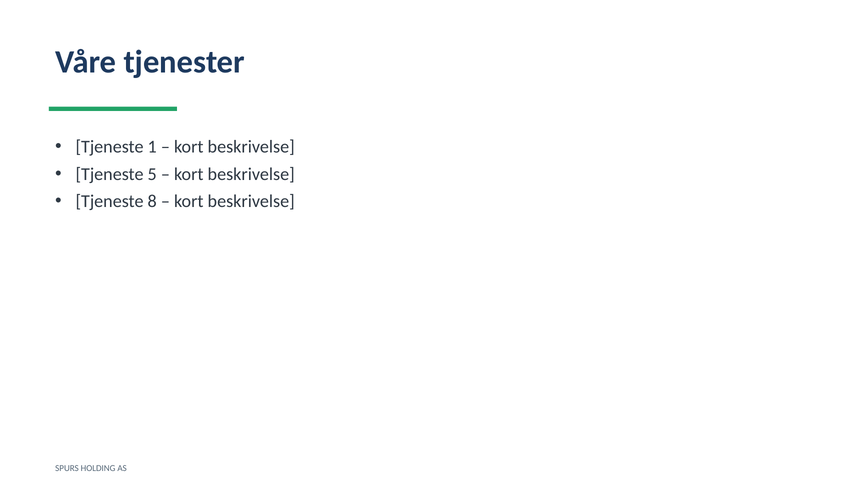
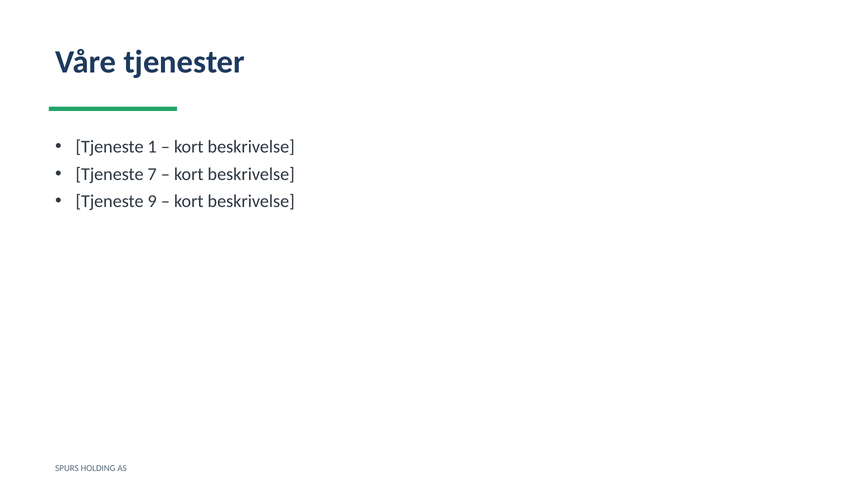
5: 5 -> 7
8: 8 -> 9
